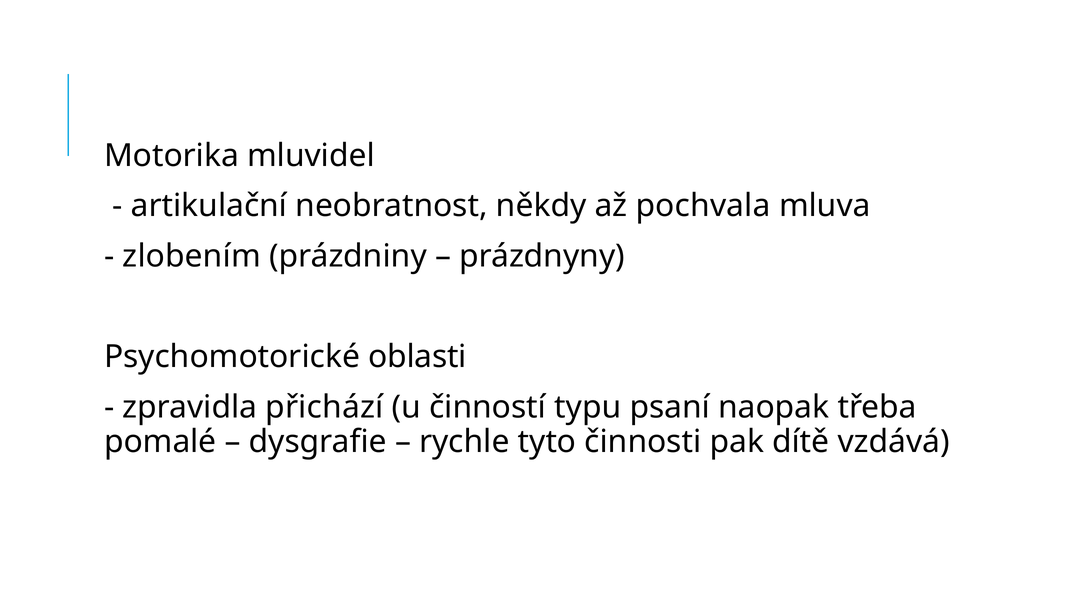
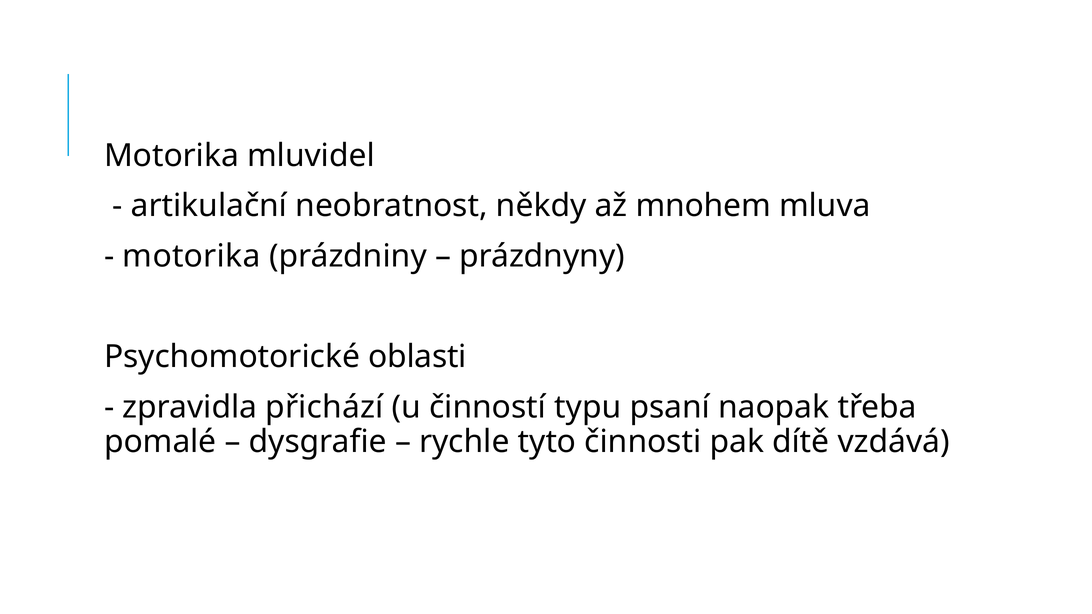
pochvala: pochvala -> mnohem
zlobením at (192, 256): zlobením -> motorika
